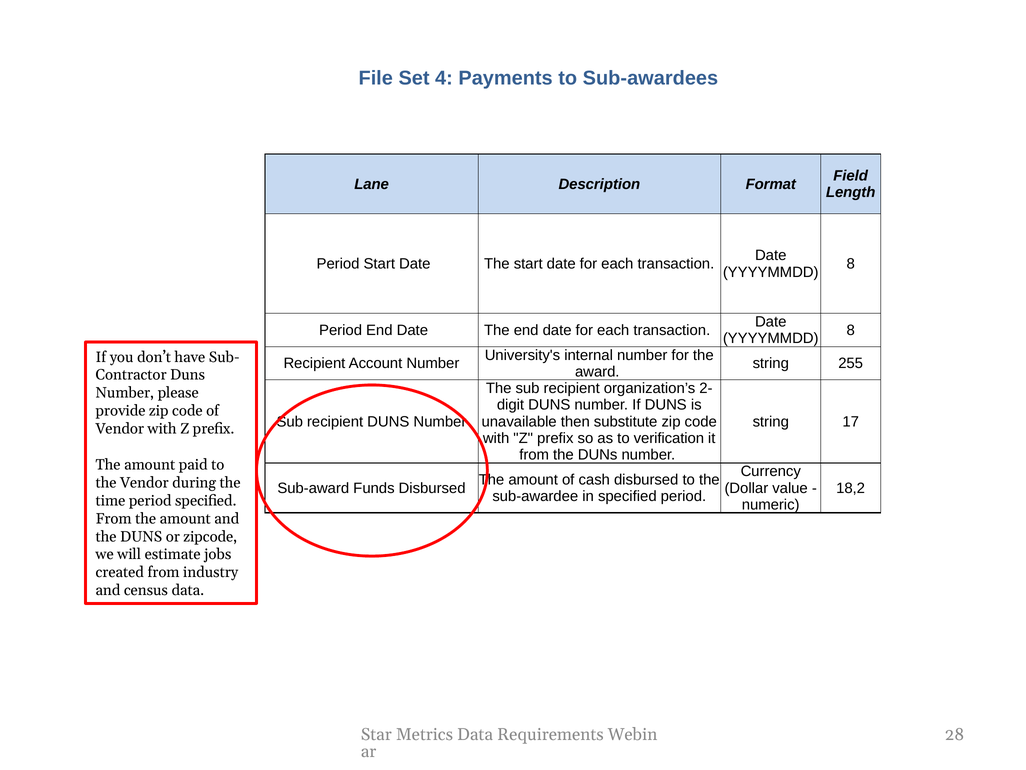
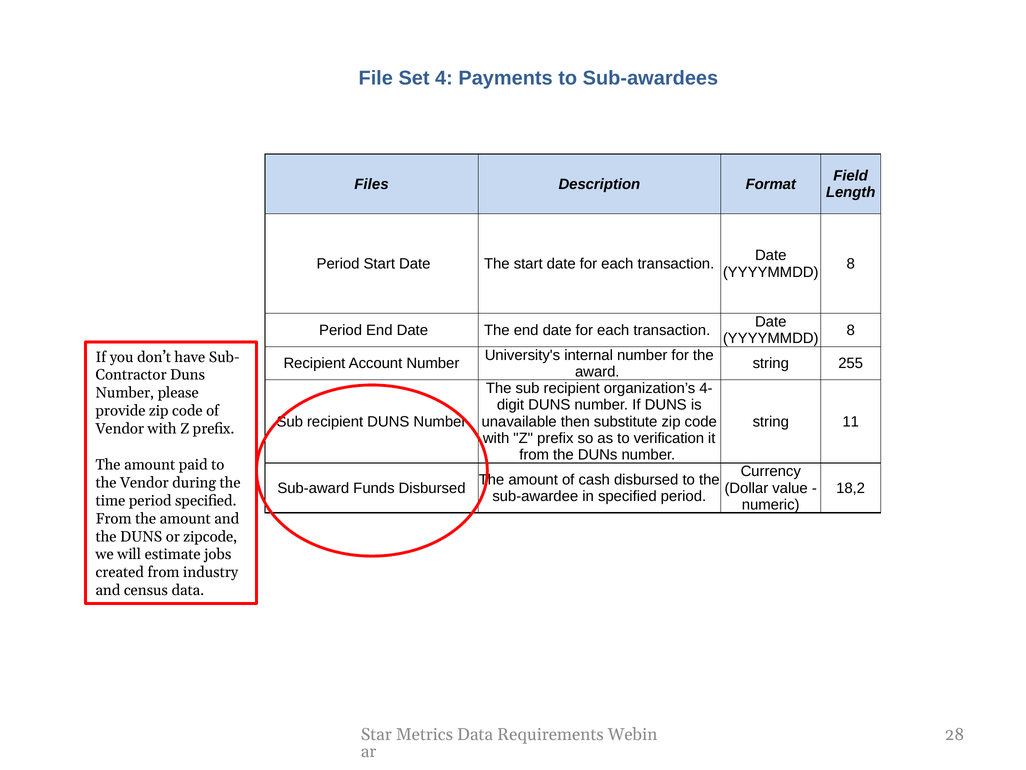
Lane: Lane -> Files
2-: 2- -> 4-
17: 17 -> 11
